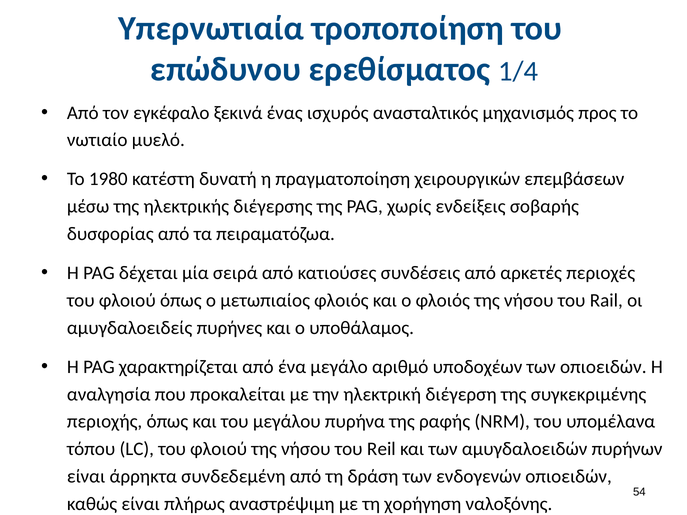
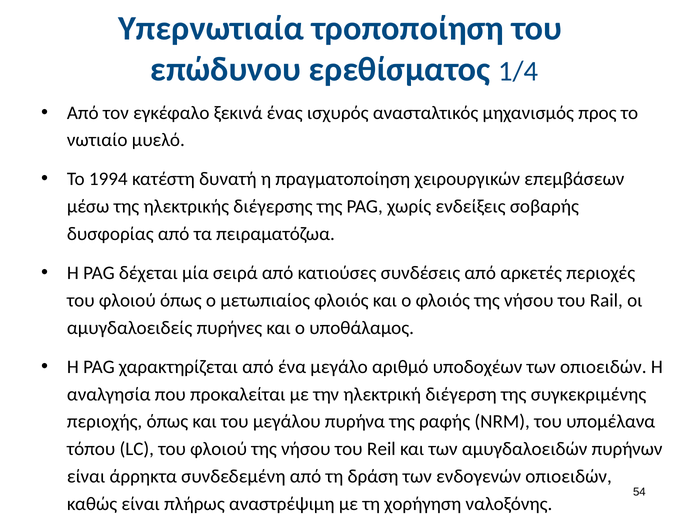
1980: 1980 -> 1994
